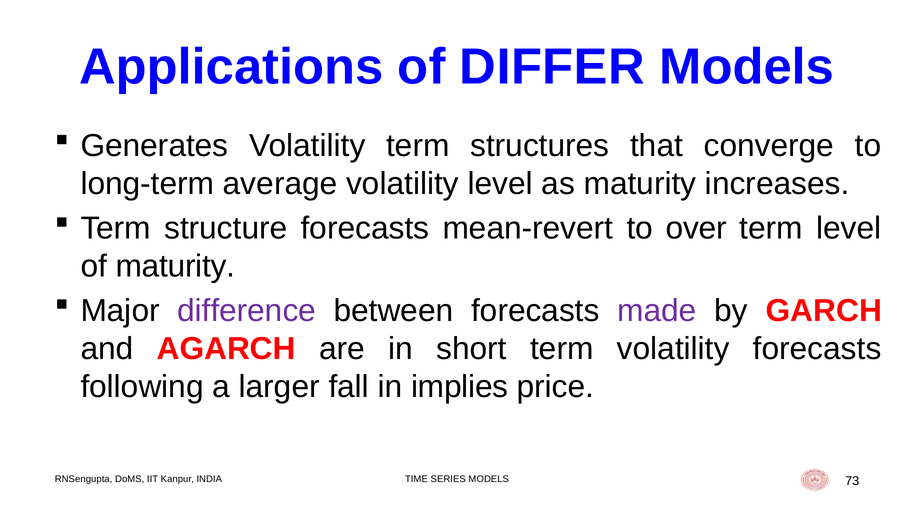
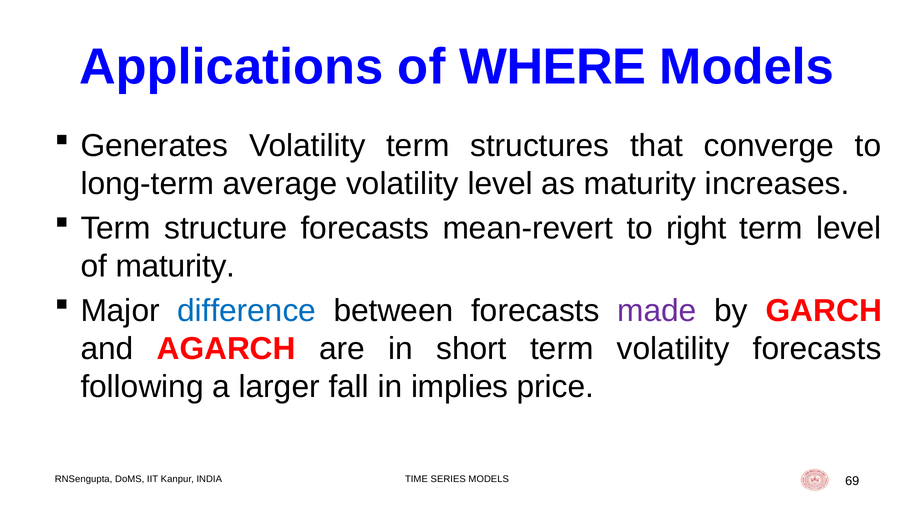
DIFFER: DIFFER -> WHERE
over: over -> right
difference colour: purple -> blue
73: 73 -> 69
